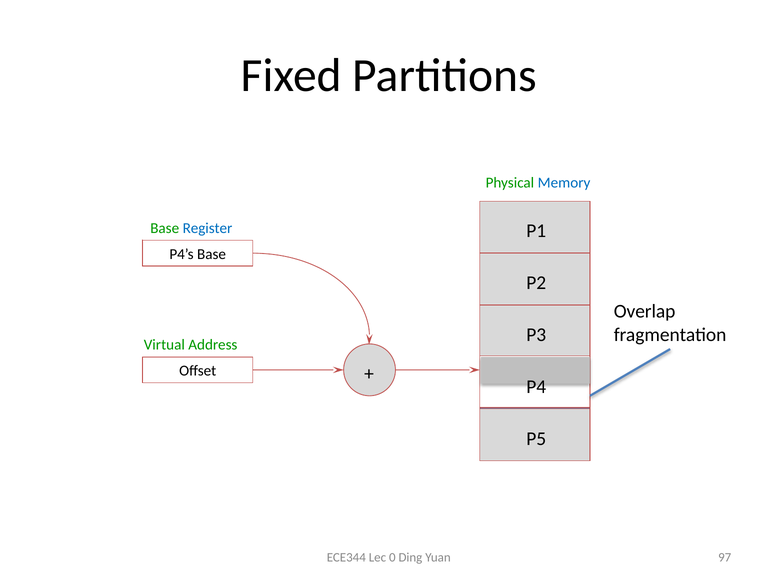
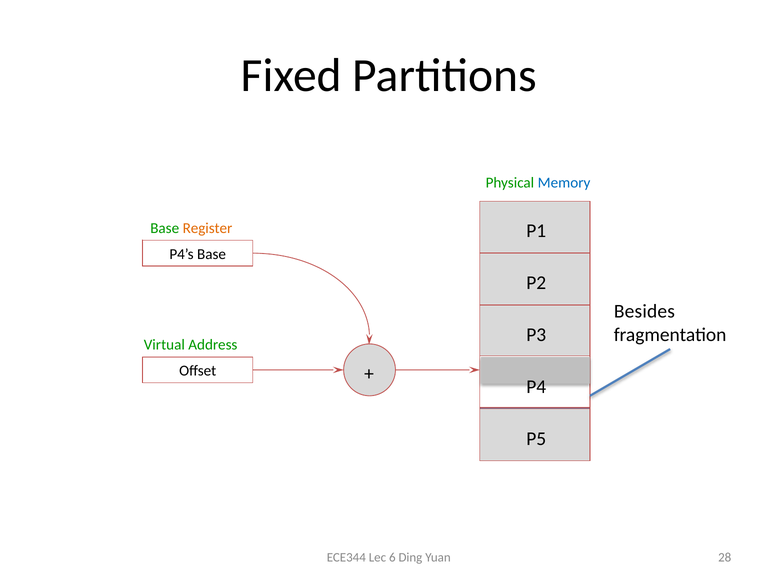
Register colour: blue -> orange
Overlap: Overlap -> Besides
0: 0 -> 6
97: 97 -> 28
